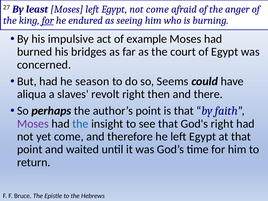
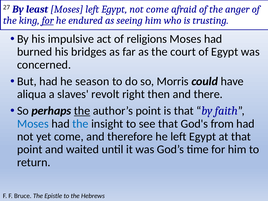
burning: burning -> trusting
example: example -> religions
Seems: Seems -> Morris
the at (82, 111) underline: none -> present
Moses at (33, 124) colour: purple -> blue
God's right: right -> from
